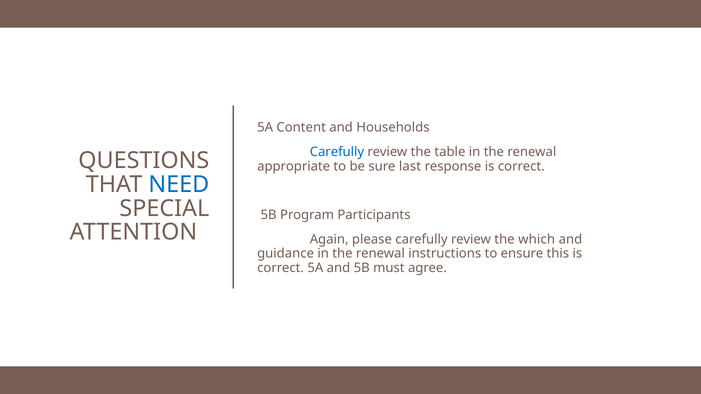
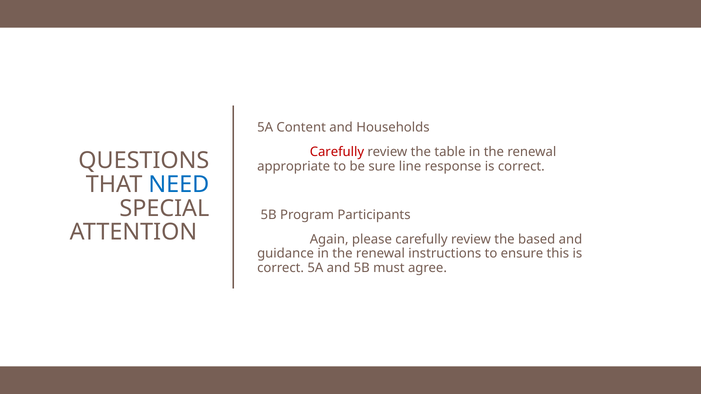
Carefully at (337, 152) colour: blue -> red
last: last -> line
which: which -> based
